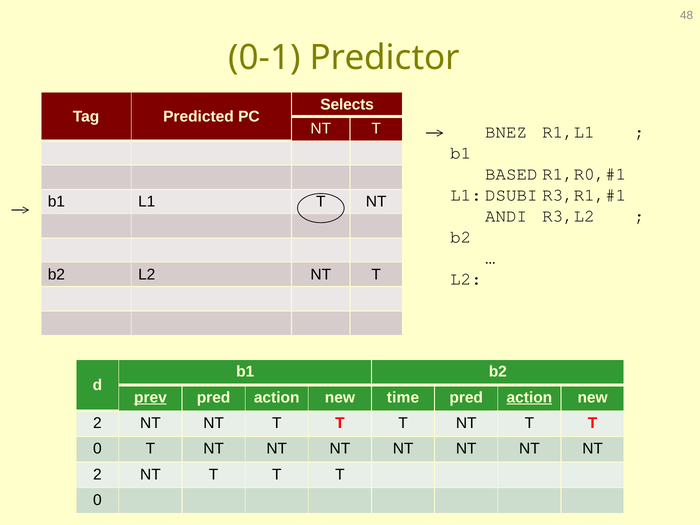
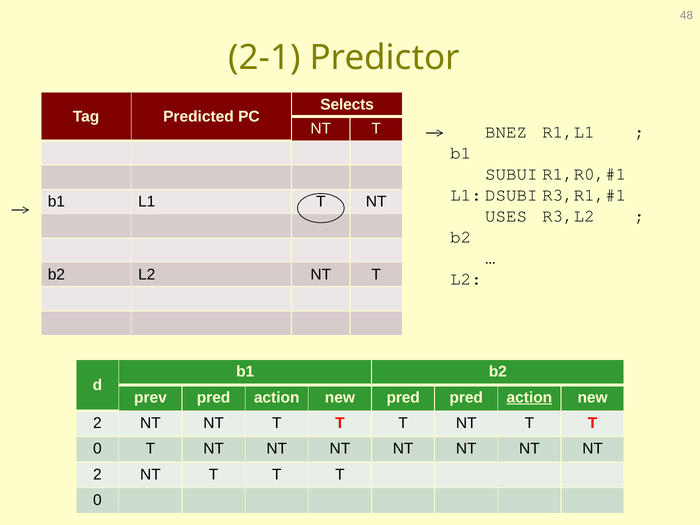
0-1: 0-1 -> 2-1
BASED: BASED -> SUBUI
ANDI: ANDI -> USES
prev underline: present -> none
new time: time -> pred
